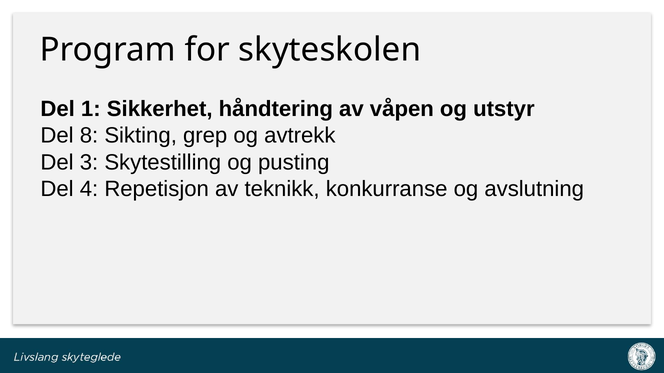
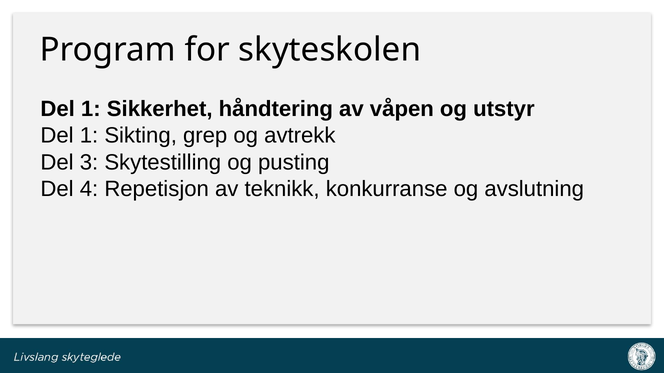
8 at (89, 136): 8 -> 1
